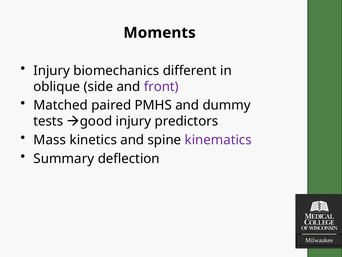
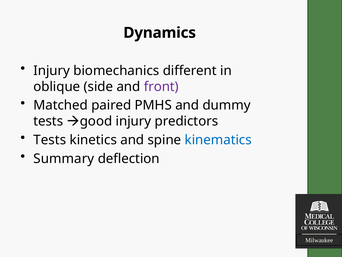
Moments: Moments -> Dynamics
Mass at (50, 140): Mass -> Tests
kinematics colour: purple -> blue
